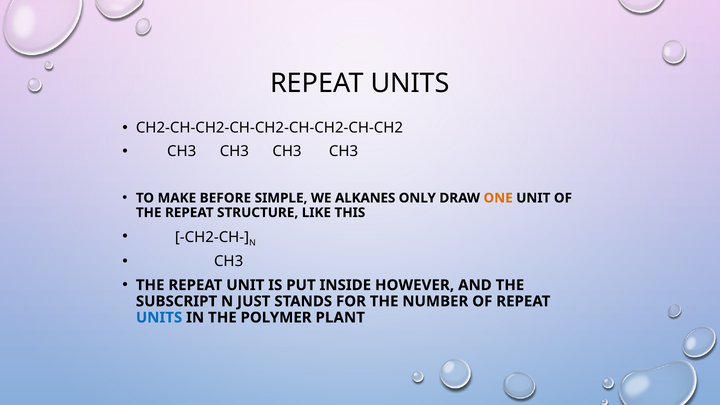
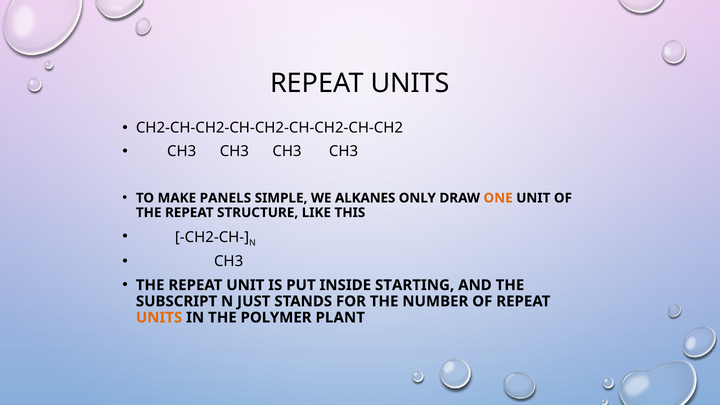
BEFORE: BEFORE -> PANELS
HOWEVER: HOWEVER -> STARTING
UNITS at (159, 318) colour: blue -> orange
